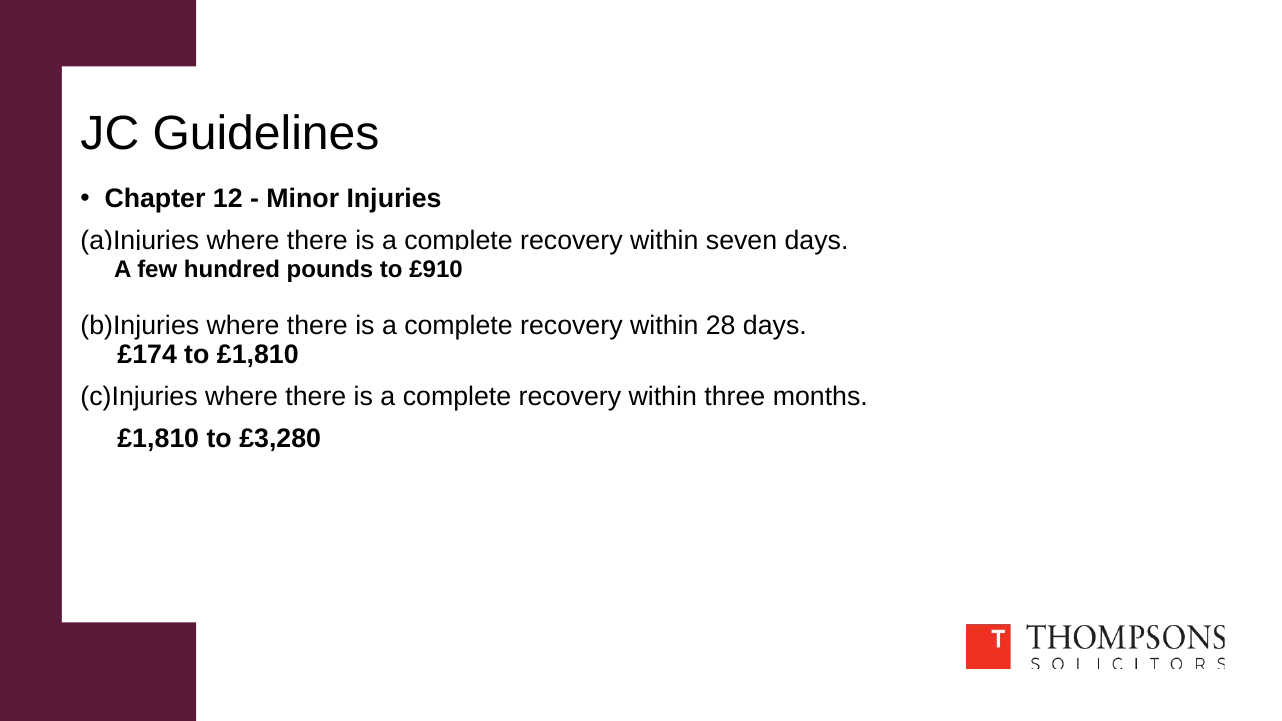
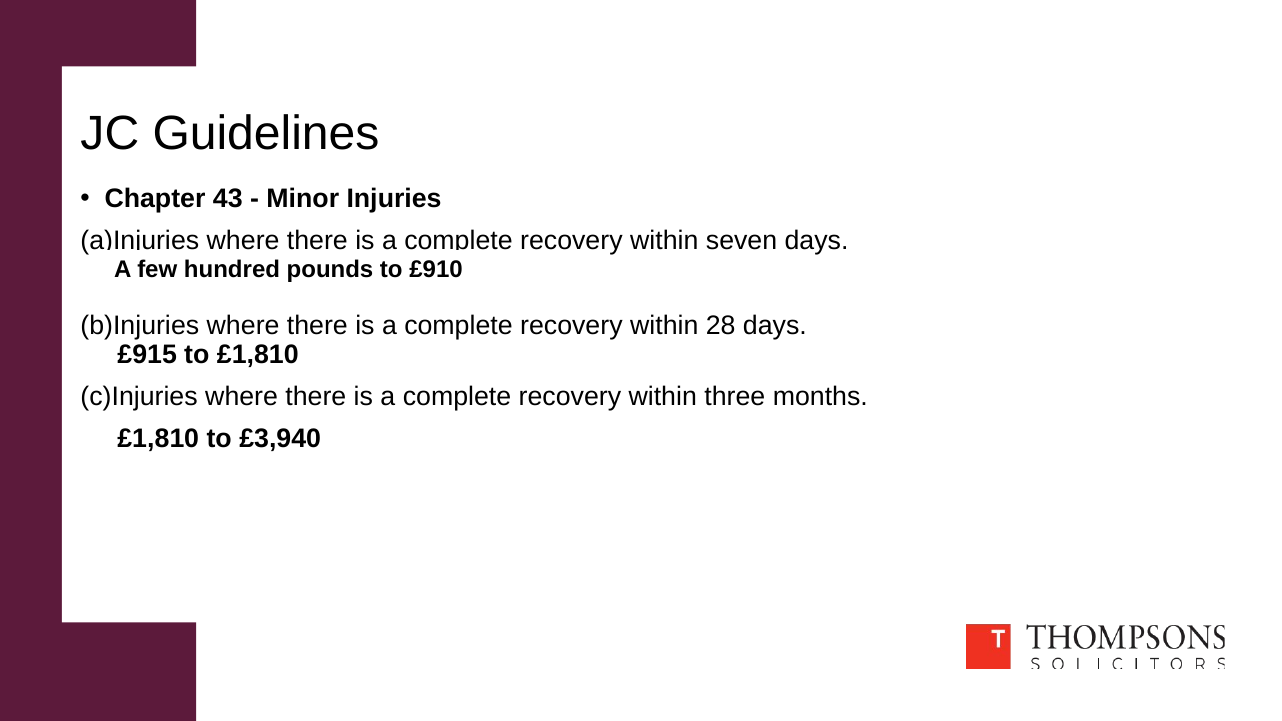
12: 12 -> 43
£174: £174 -> £915
£3,280: £3,280 -> £3,940
